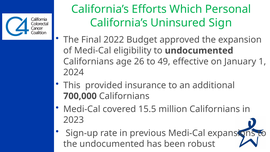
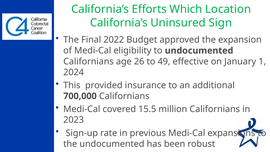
Personal: Personal -> Location
